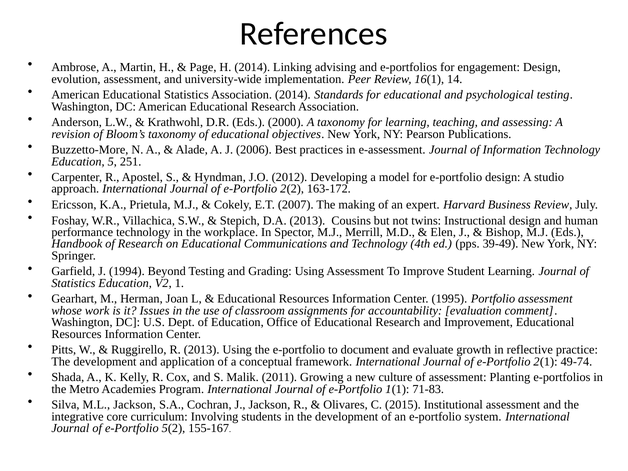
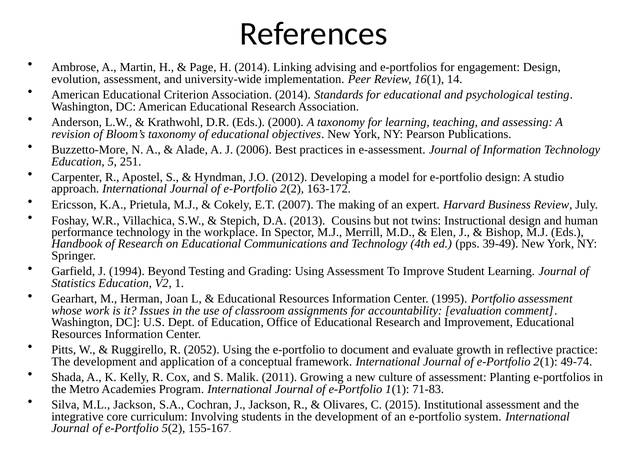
Educational Statistics: Statistics -> Criterion
R 2013: 2013 -> 2052
